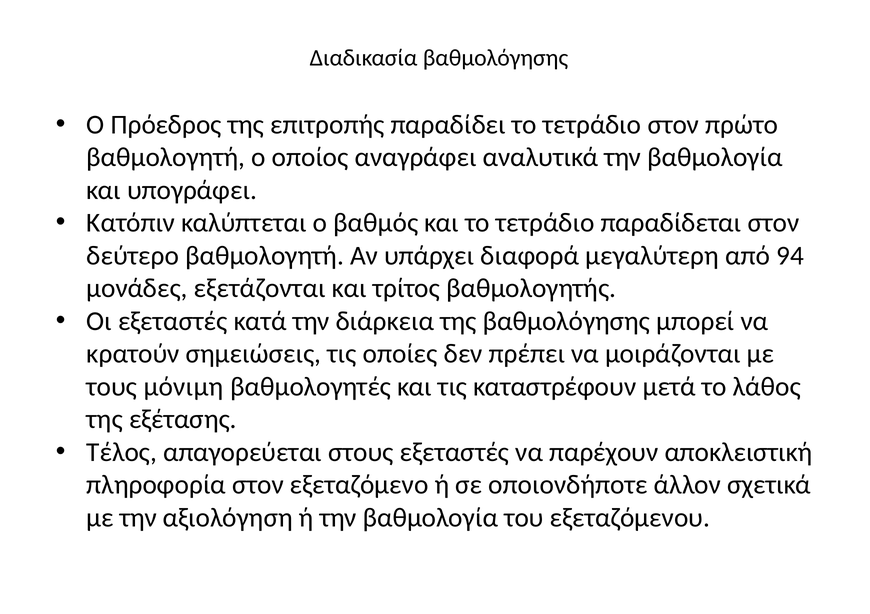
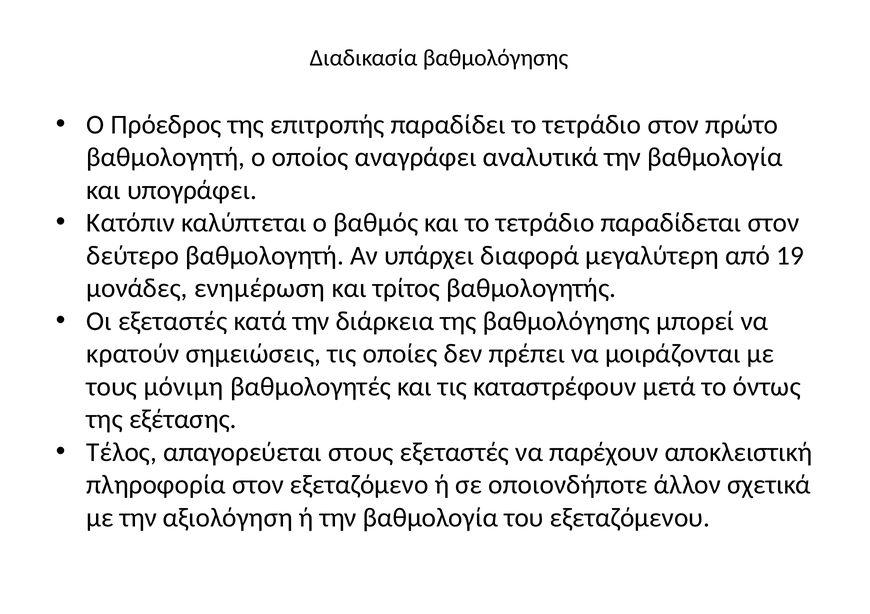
94: 94 -> 19
εξετάζονται: εξετάζονται -> ενημέρωση
λάθος: λάθος -> όντως
